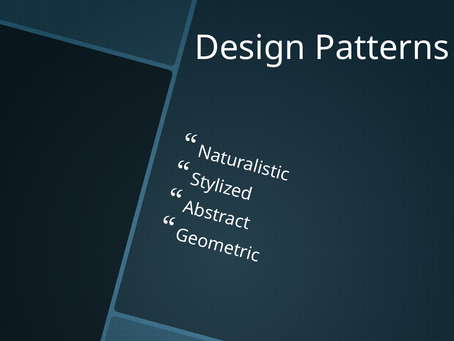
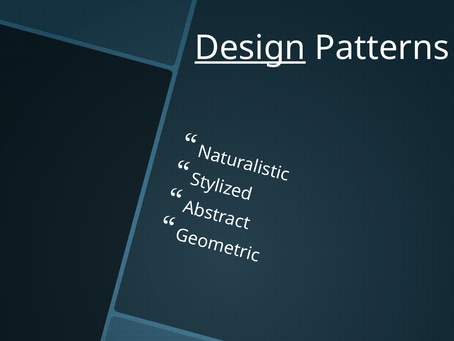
Design underline: none -> present
